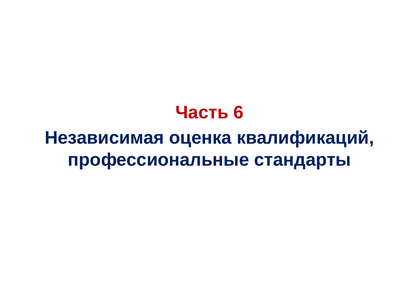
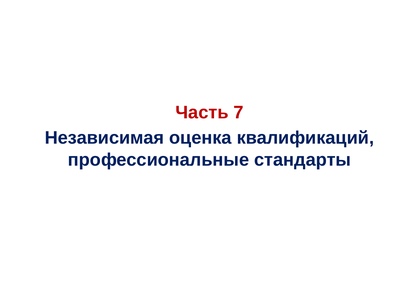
6: 6 -> 7
